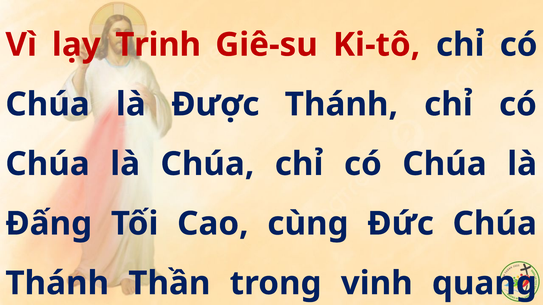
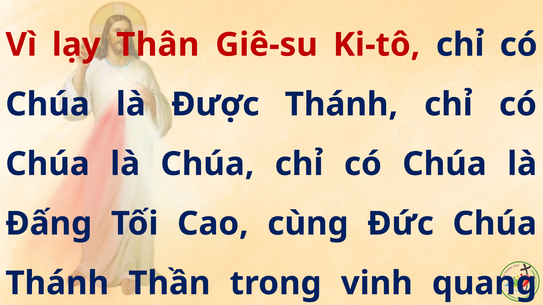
Trinh: Trinh -> Thân
